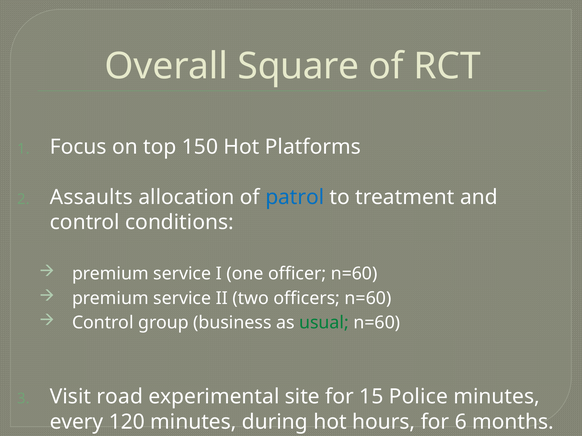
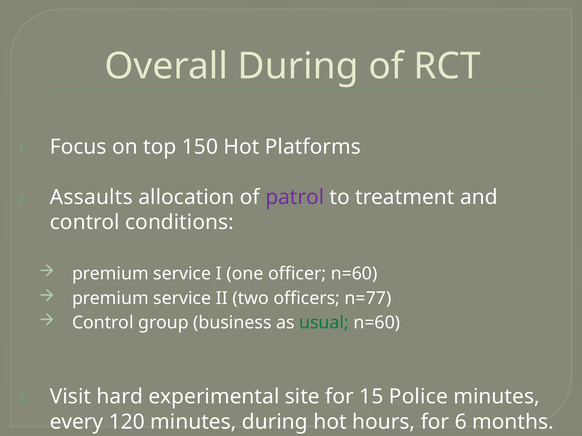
Overall Square: Square -> During
patrol colour: blue -> purple
officers n=60: n=60 -> n=77
road: road -> hard
